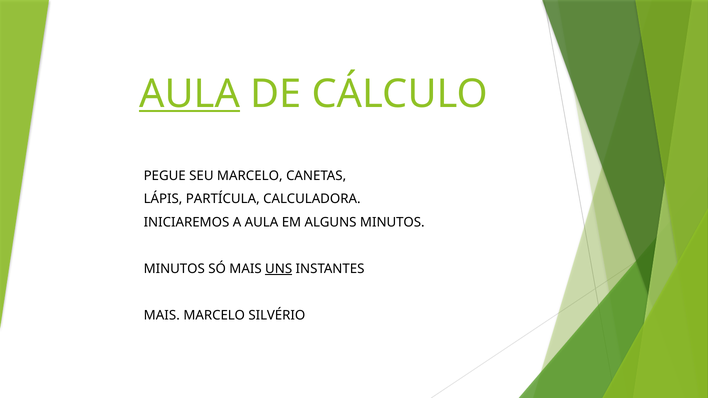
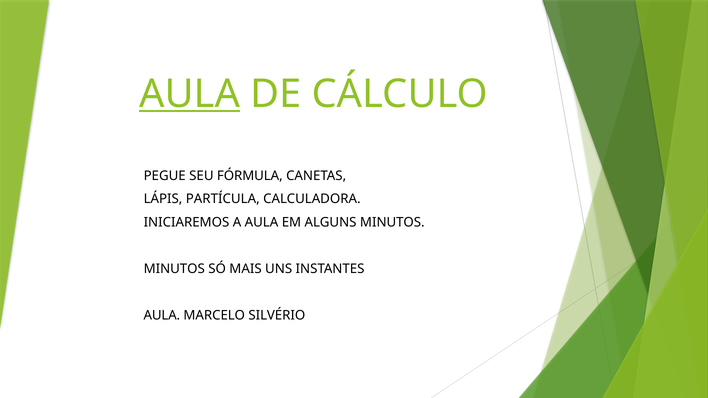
SEU MARCELO: MARCELO -> FÓRMULA
UNS underline: present -> none
MAIS at (162, 316): MAIS -> AULA
